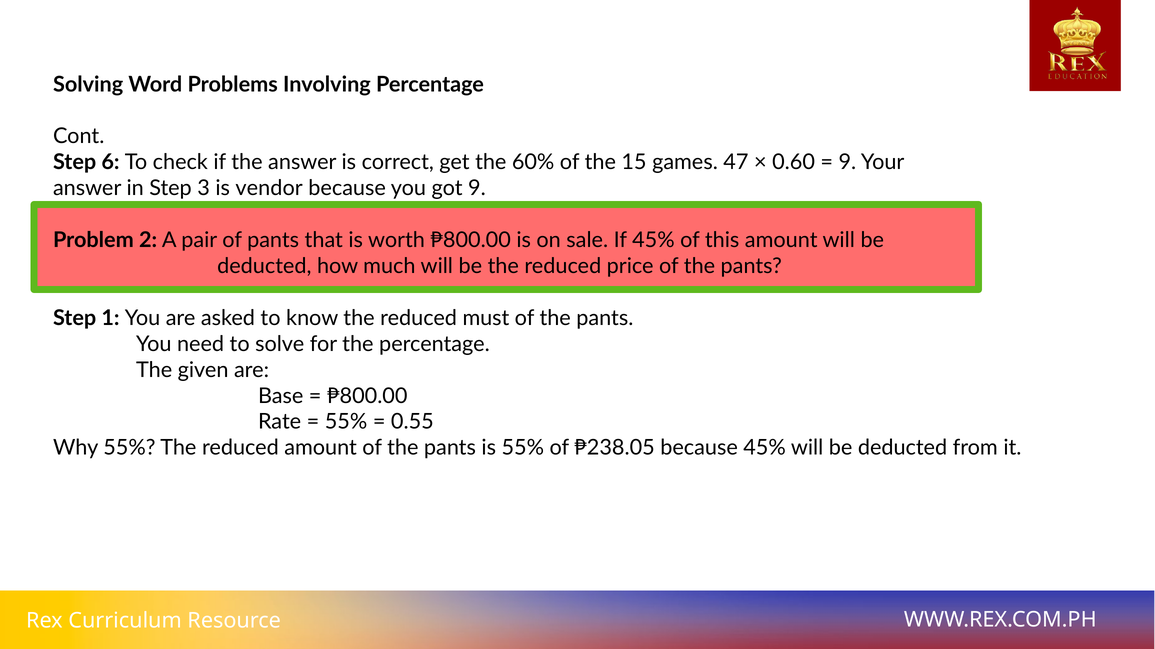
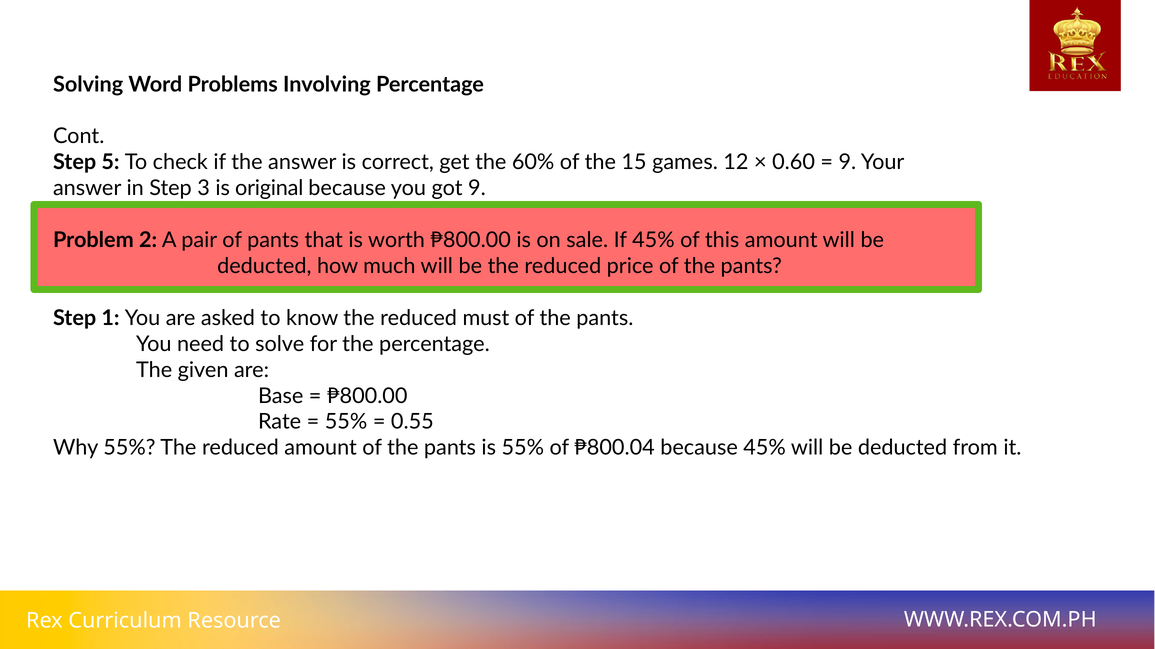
6: 6 -> 5
47: 47 -> 12
vendor: vendor -> original
₱238.05: ₱238.05 -> ₱800.04
